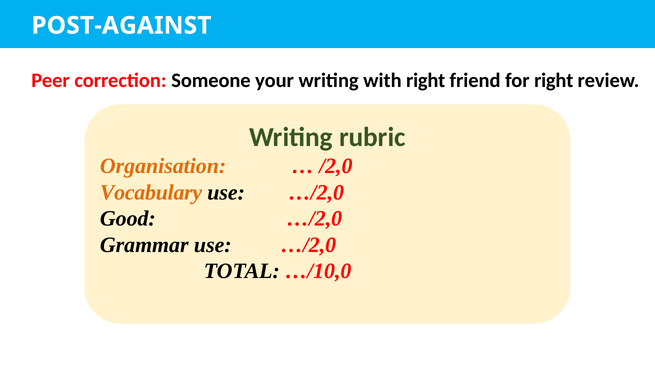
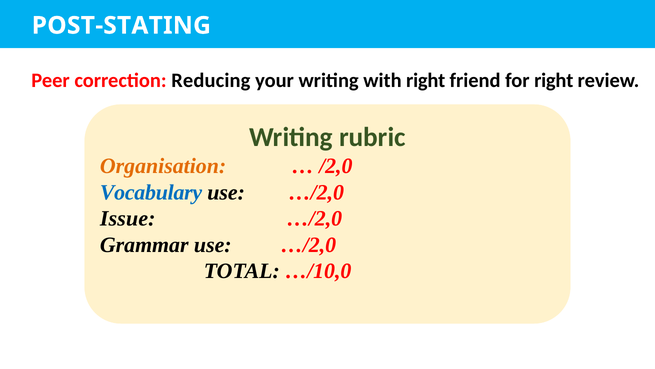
POST-AGAINST: POST-AGAINST -> POST-STATING
Someone: Someone -> Reducing
Vocabulary colour: orange -> blue
Good: Good -> Issue
